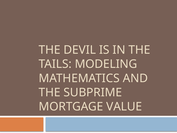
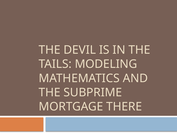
VALUE: VALUE -> THERE
